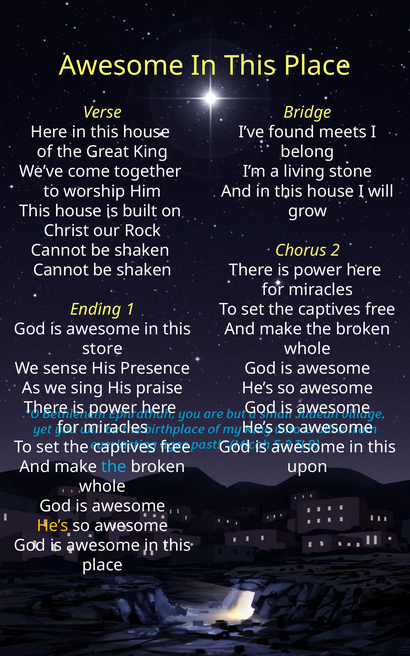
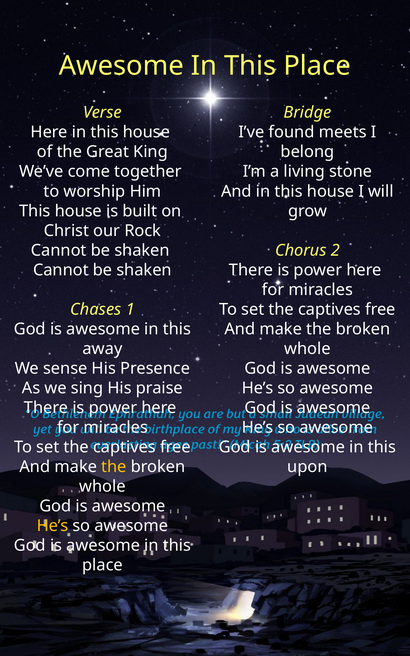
Ending: Ending -> Chases
store: store -> away
the at (114, 467) colour: light blue -> yellow
